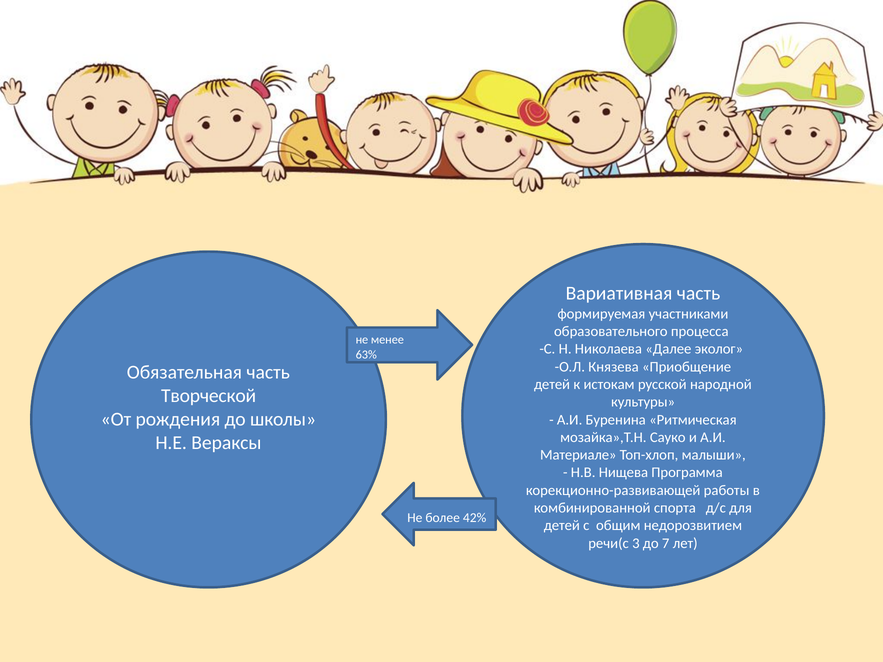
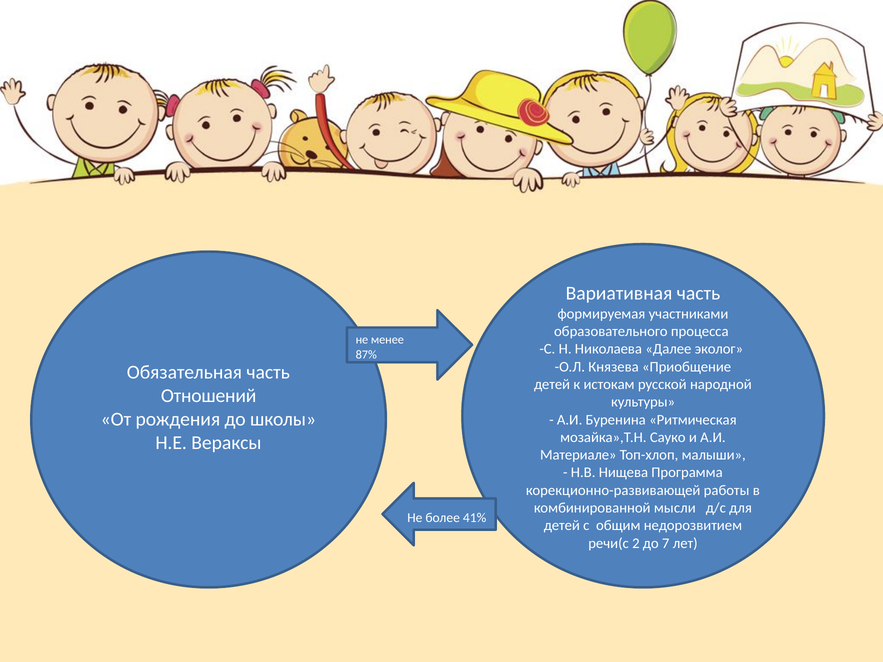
63%: 63% -> 87%
Творческой: Творческой -> Отношений
спорта: спорта -> мысли
42%: 42% -> 41%
3: 3 -> 2
